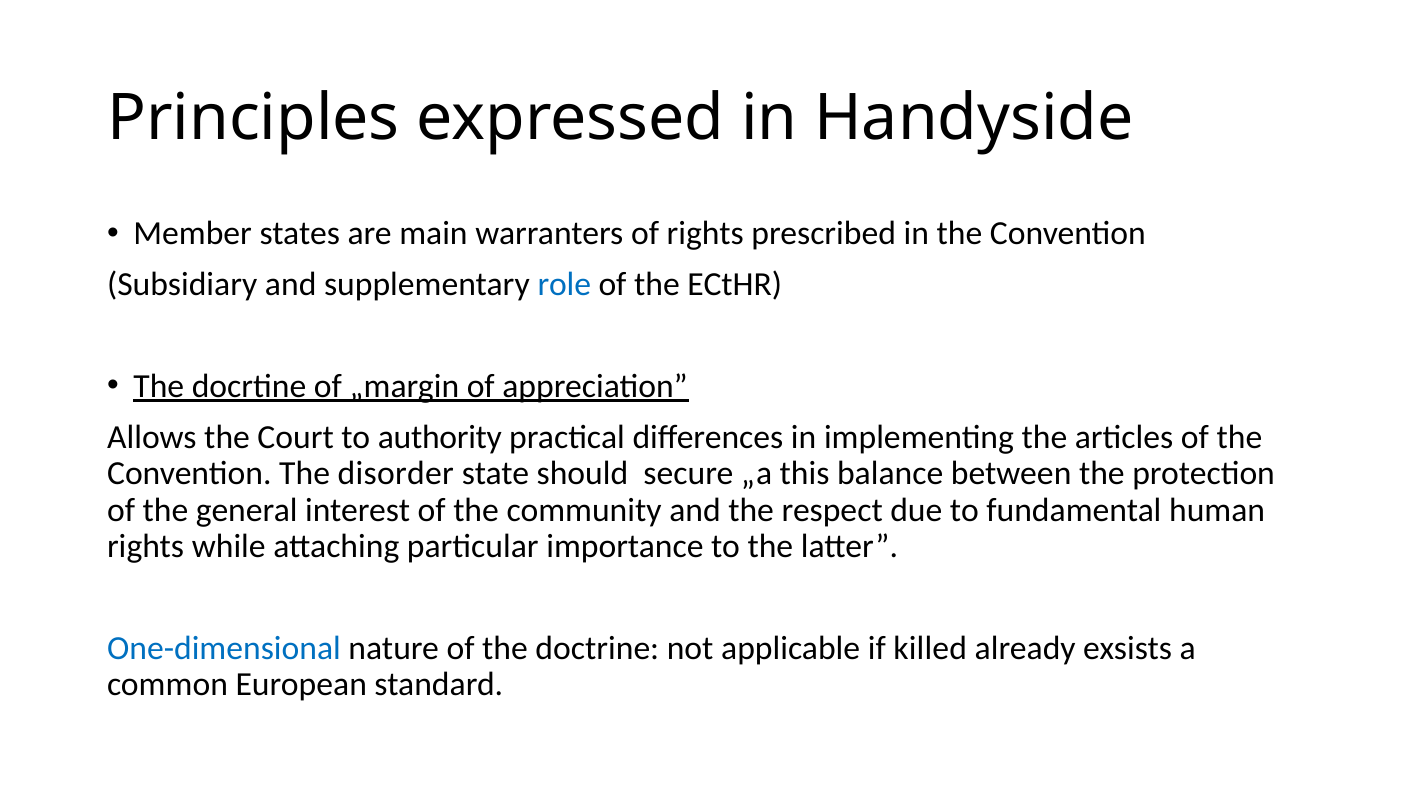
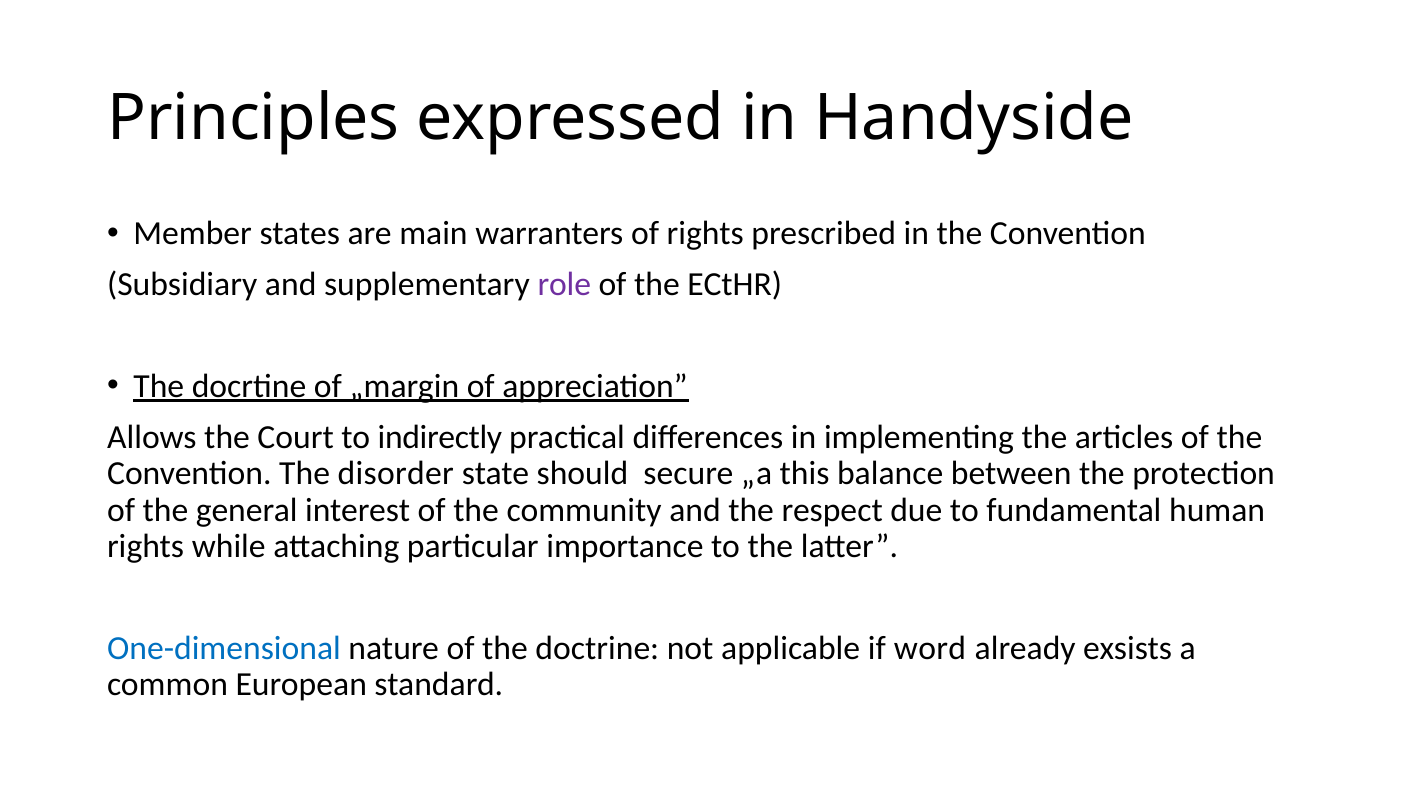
role colour: blue -> purple
authority: authority -> indirectly
killed: killed -> word
